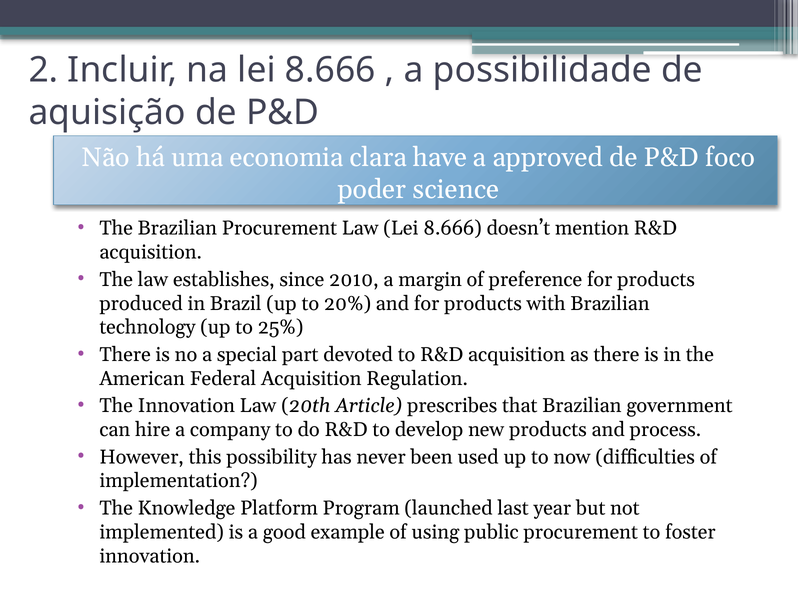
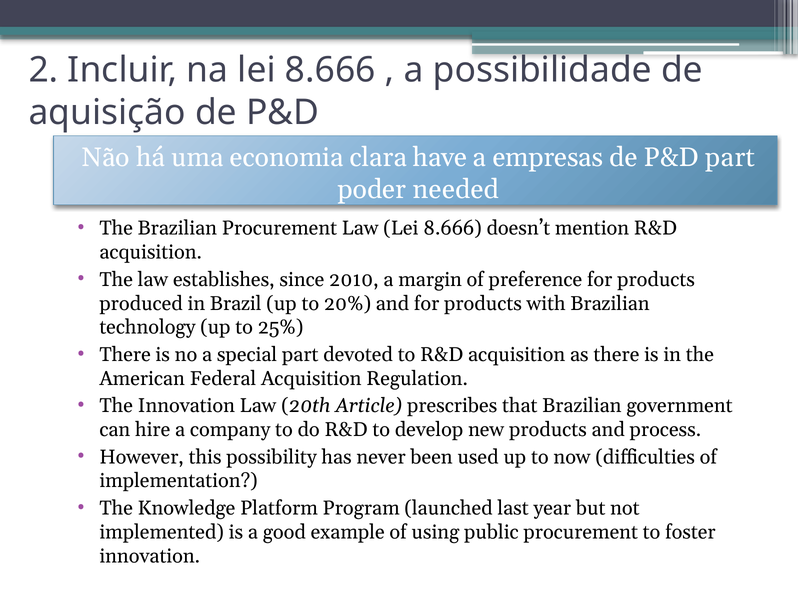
approved: approved -> empresas
P&D foco: foco -> part
science: science -> needed
